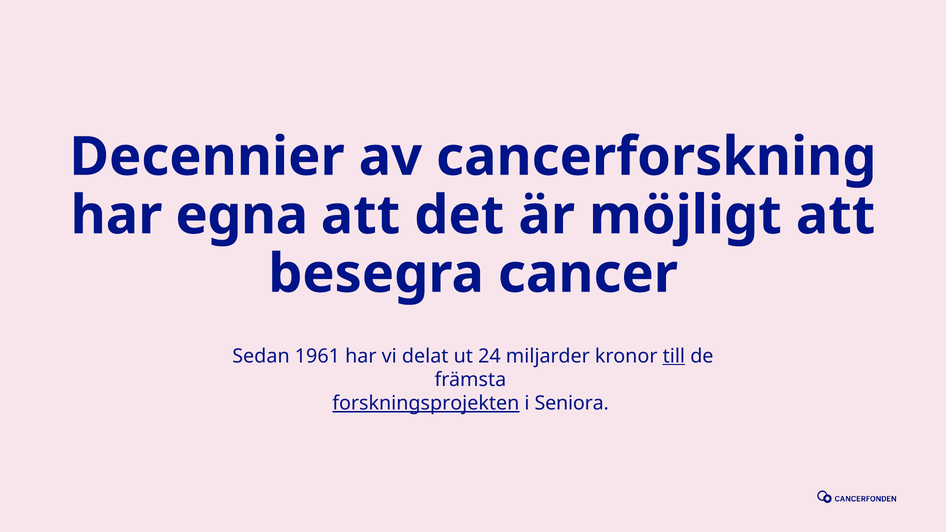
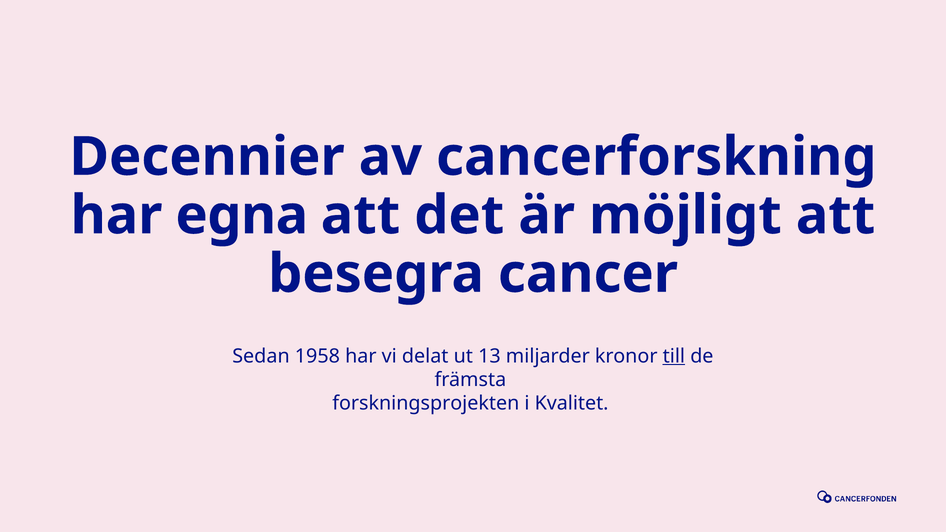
1961: 1961 -> 1958
24: 24 -> 13
forskningsprojekten underline: present -> none
Seniora: Seniora -> Kvalitet
